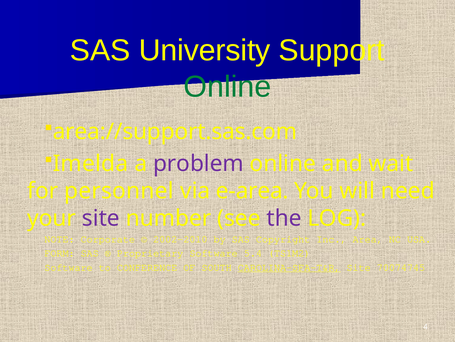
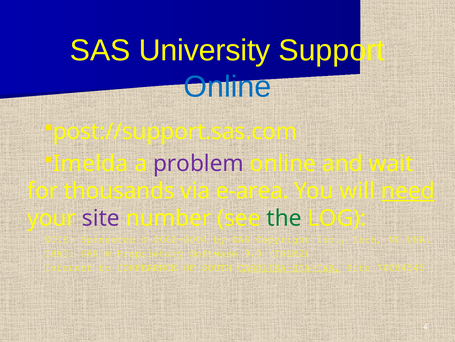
Online at (227, 87) colour: green -> blue
area://support.sas.com: area://support.sas.com -> post://support.sas.com
personnel: personnel -> thousands
need underline: none -> present
the colour: purple -> green
Corporate: Corporate -> Sponsored
2002-2010: 2002-2010 -> 2002-2004
Area: Area -> Tech
FORM: FORM -> THAT
5.4: 5.4 -> 9.0
Software at (69, 267): Software -> Internet
70074745: 70074745 -> 70084545
